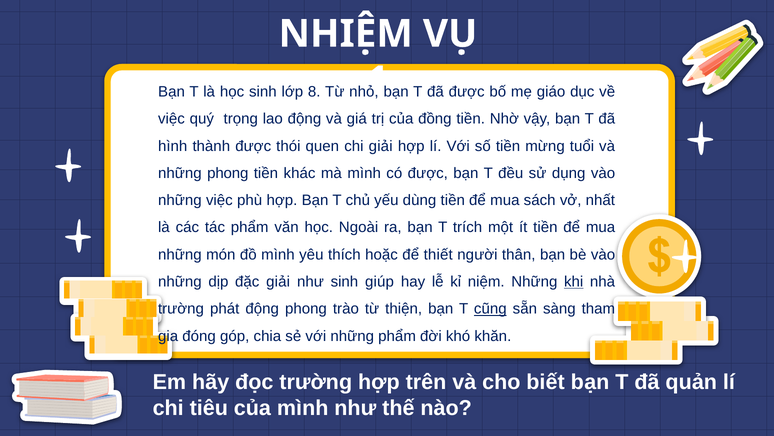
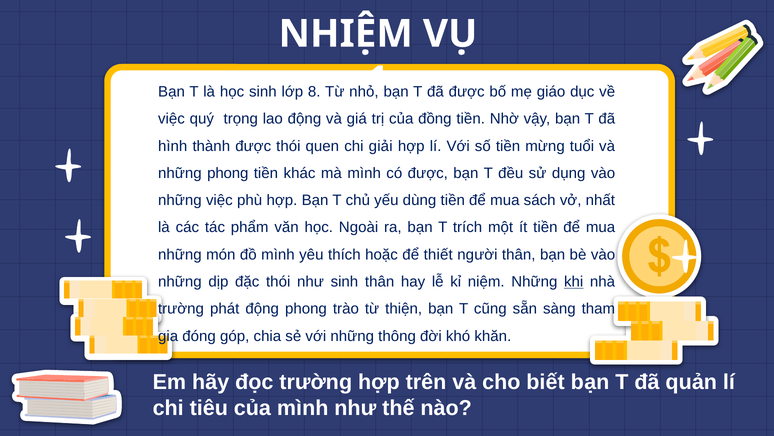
đặc giải: giải -> thói
sinh giúp: giúp -> thân
cũng underline: present -> none
những phẩm: phẩm -> thông
